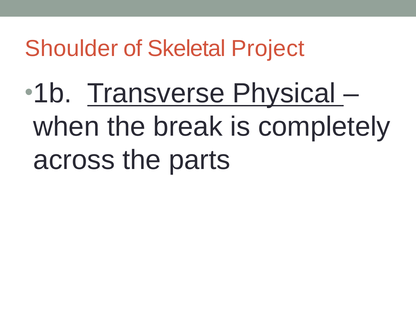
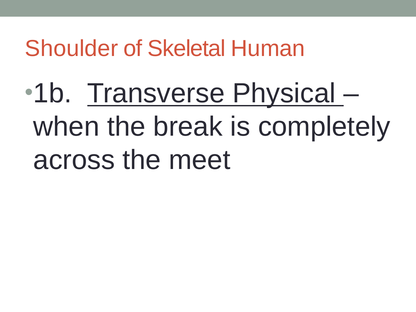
Project: Project -> Human
parts: parts -> meet
